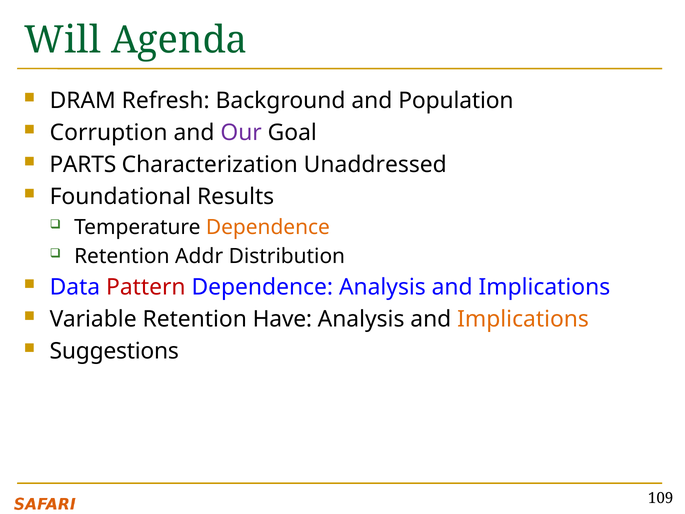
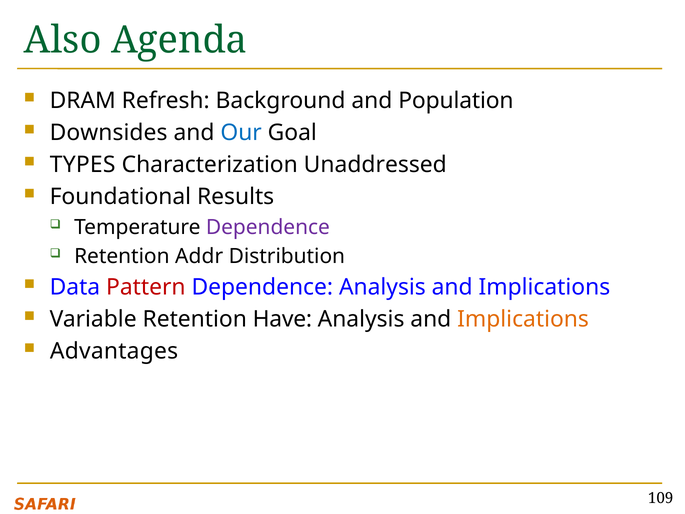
Will: Will -> Also
Corruption: Corruption -> Downsides
Our colour: purple -> blue
PARTS: PARTS -> TYPES
Dependence at (268, 227) colour: orange -> purple
Suggestions: Suggestions -> Advantages
